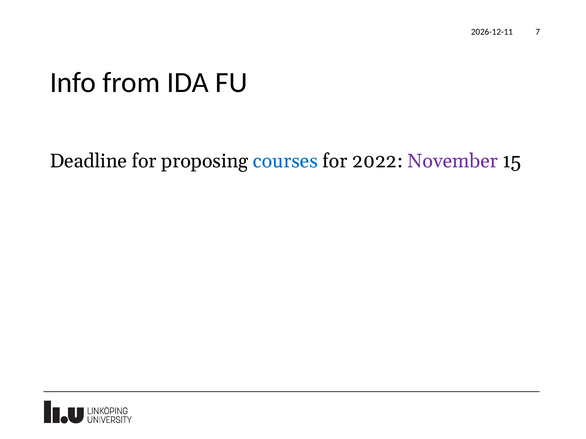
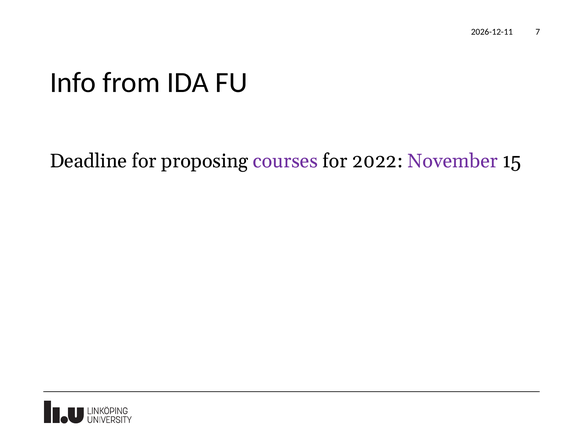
courses colour: blue -> purple
